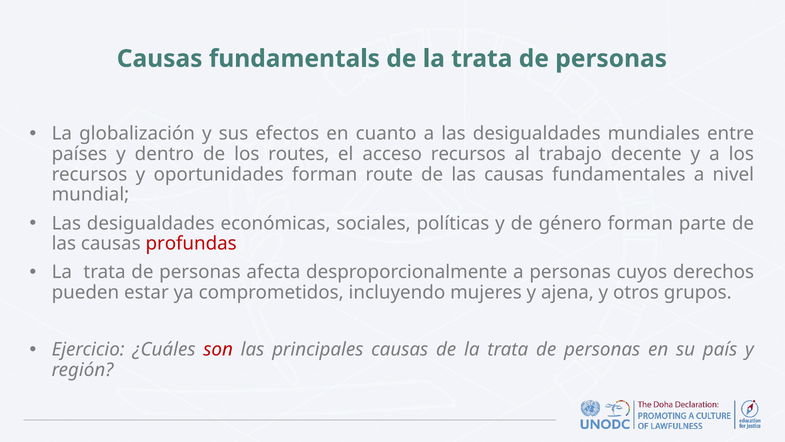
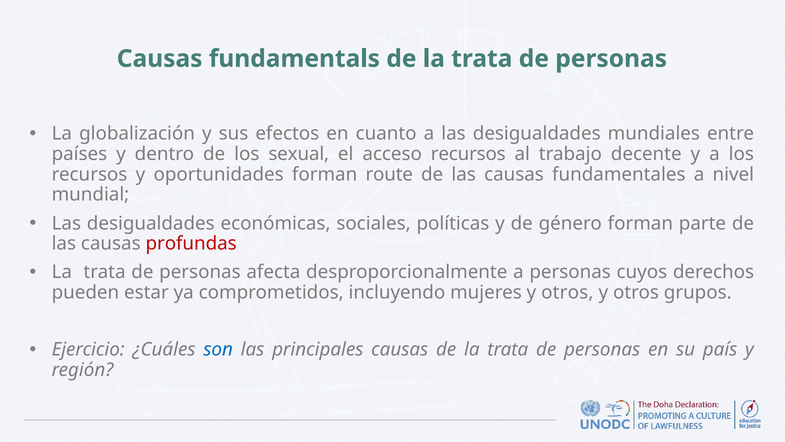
routes: routes -> sexual
mujeres y ajena: ajena -> otros
son colour: red -> blue
